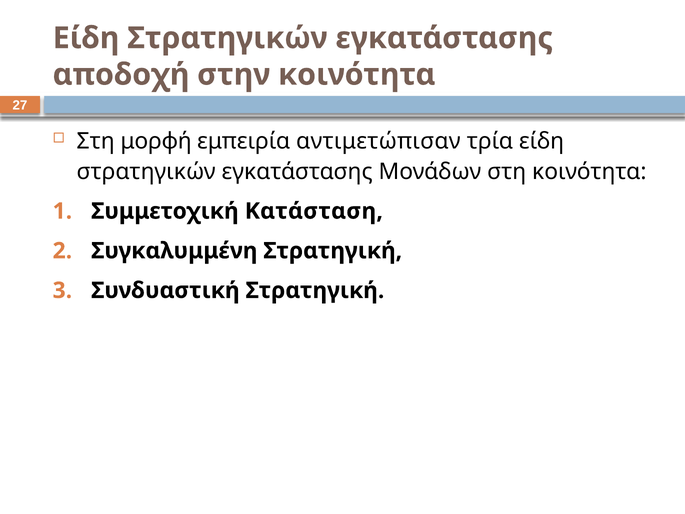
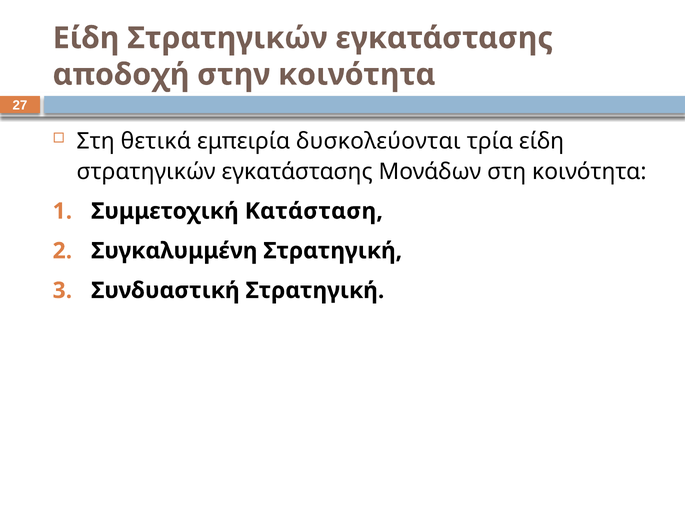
μορφή: μορφή -> θετικά
αντιμετώπισαν: αντιμετώπισαν -> δυσκολεύονται
